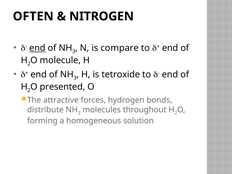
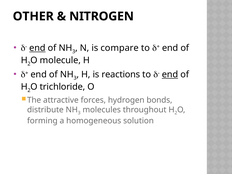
OFTEN: OFTEN -> OTHER
tetroxide: tetroxide -> reactions
end at (170, 75) underline: none -> present
presented: presented -> trichloride
